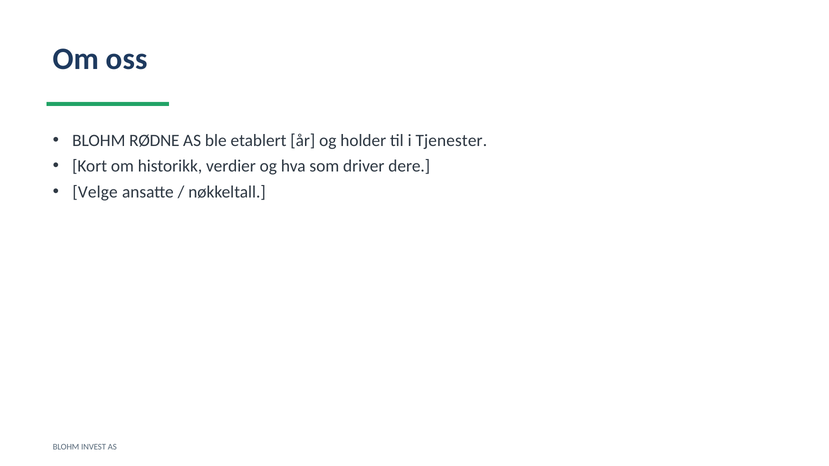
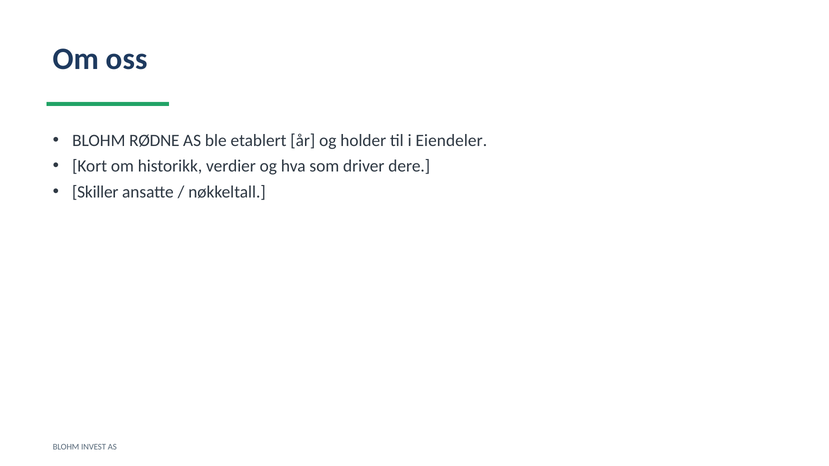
Tjenester: Tjenester -> Eiendeler
Velge: Velge -> Skiller
